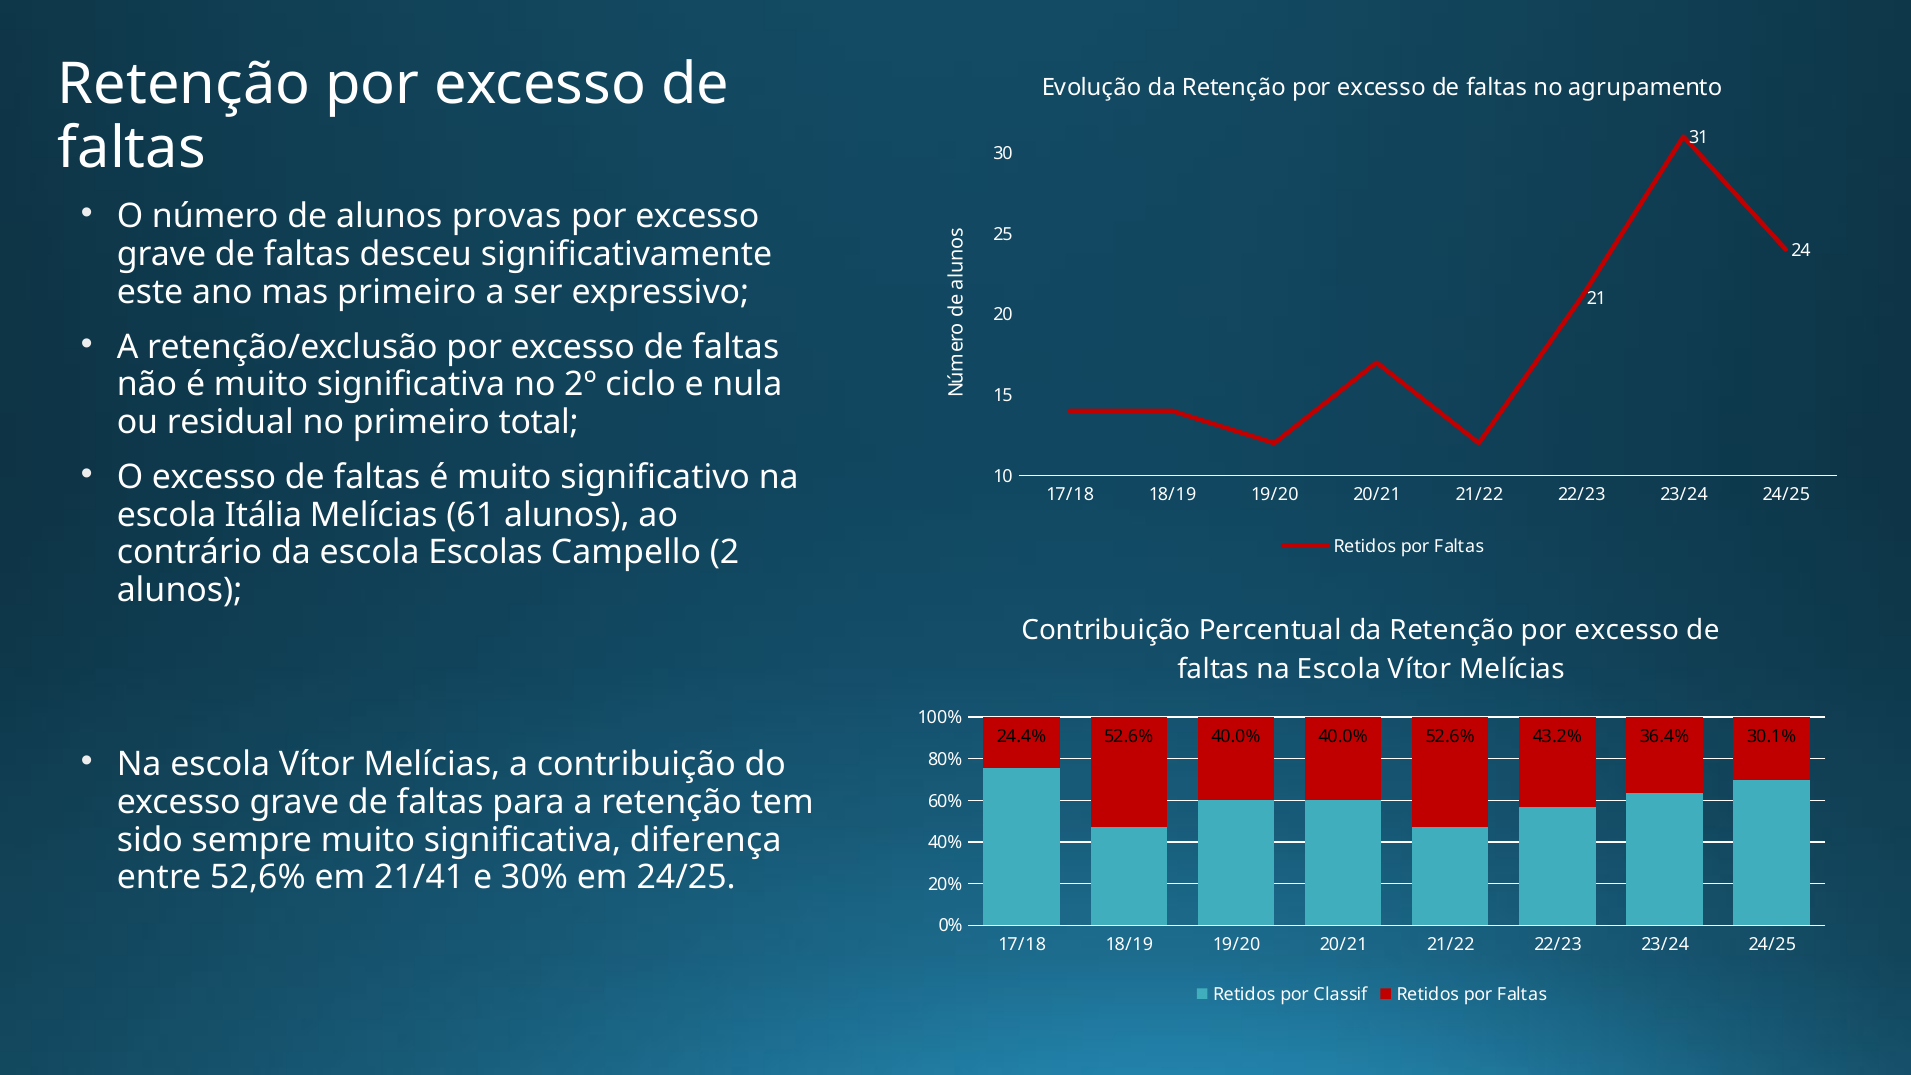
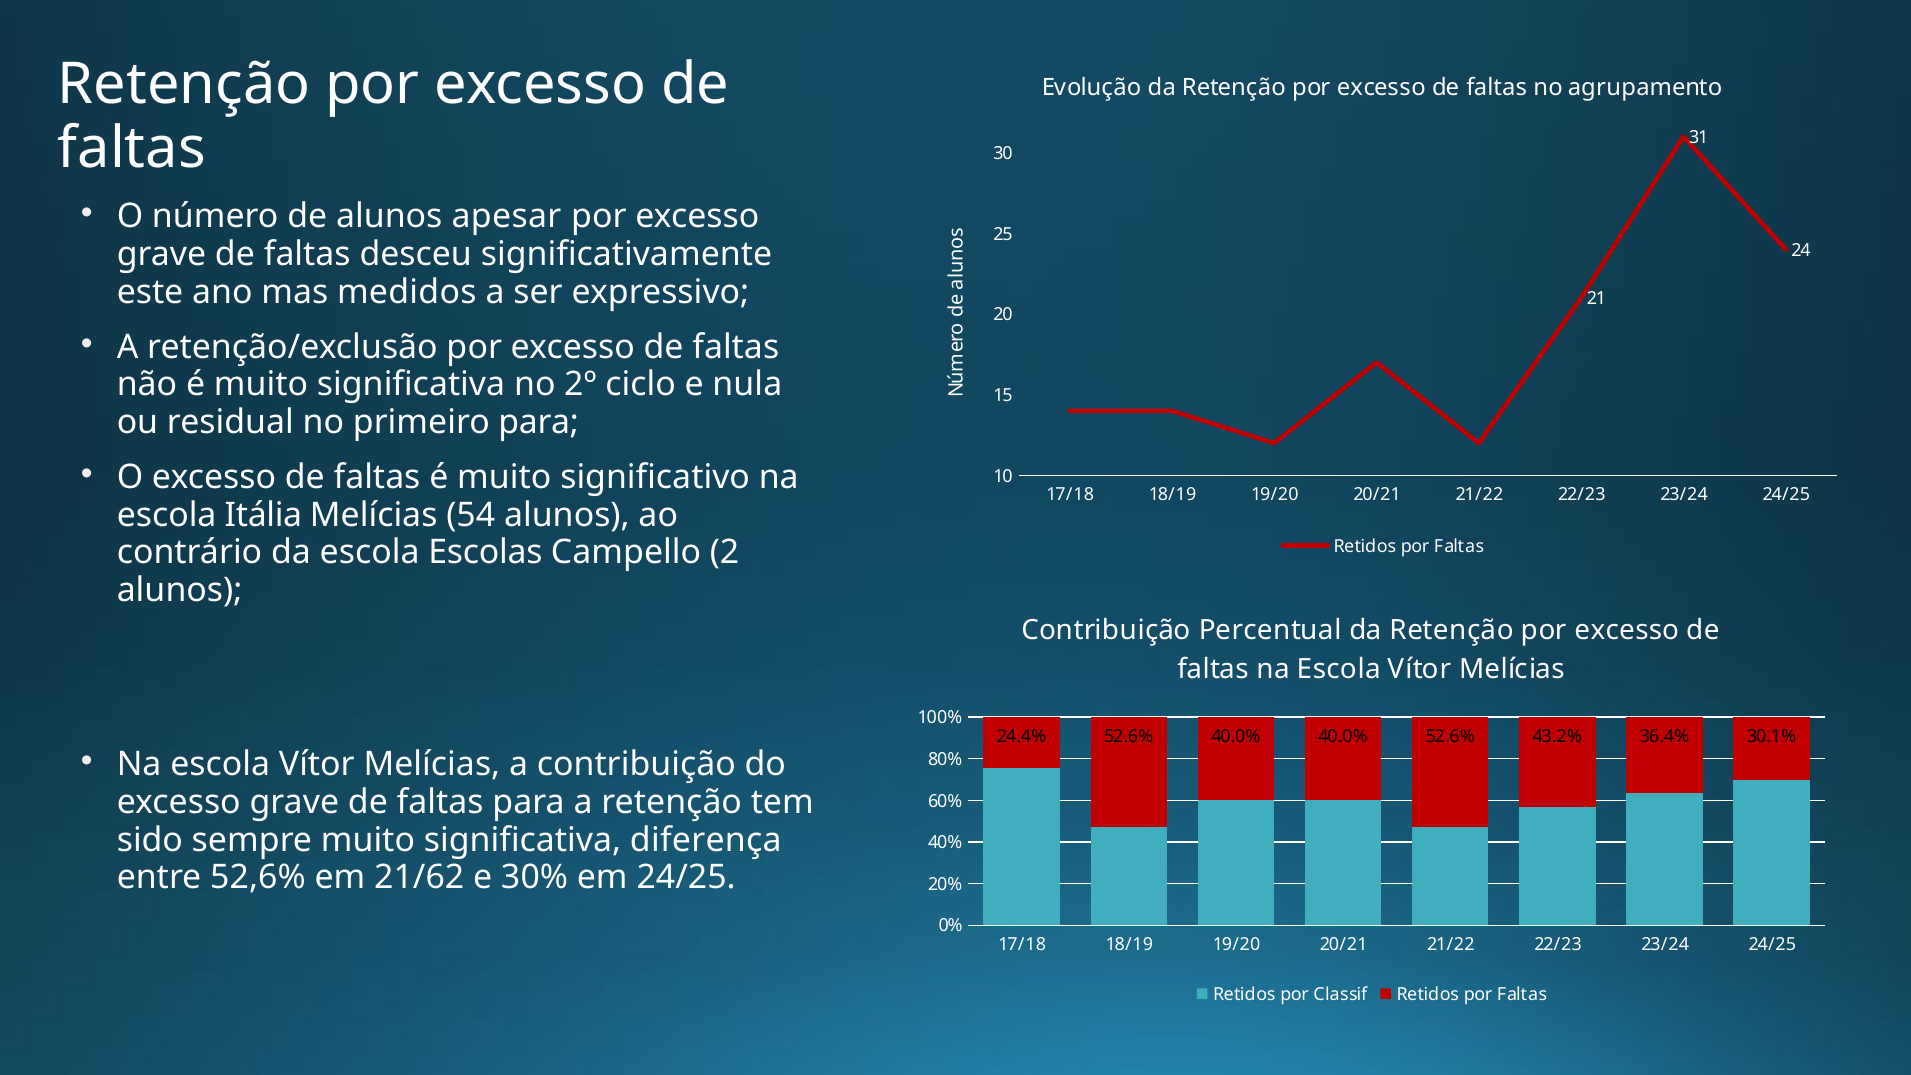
provas: provas -> apesar
mas primeiro: primeiro -> medidos
primeiro total: total -> para
61: 61 -> 54
21/41: 21/41 -> 21/62
